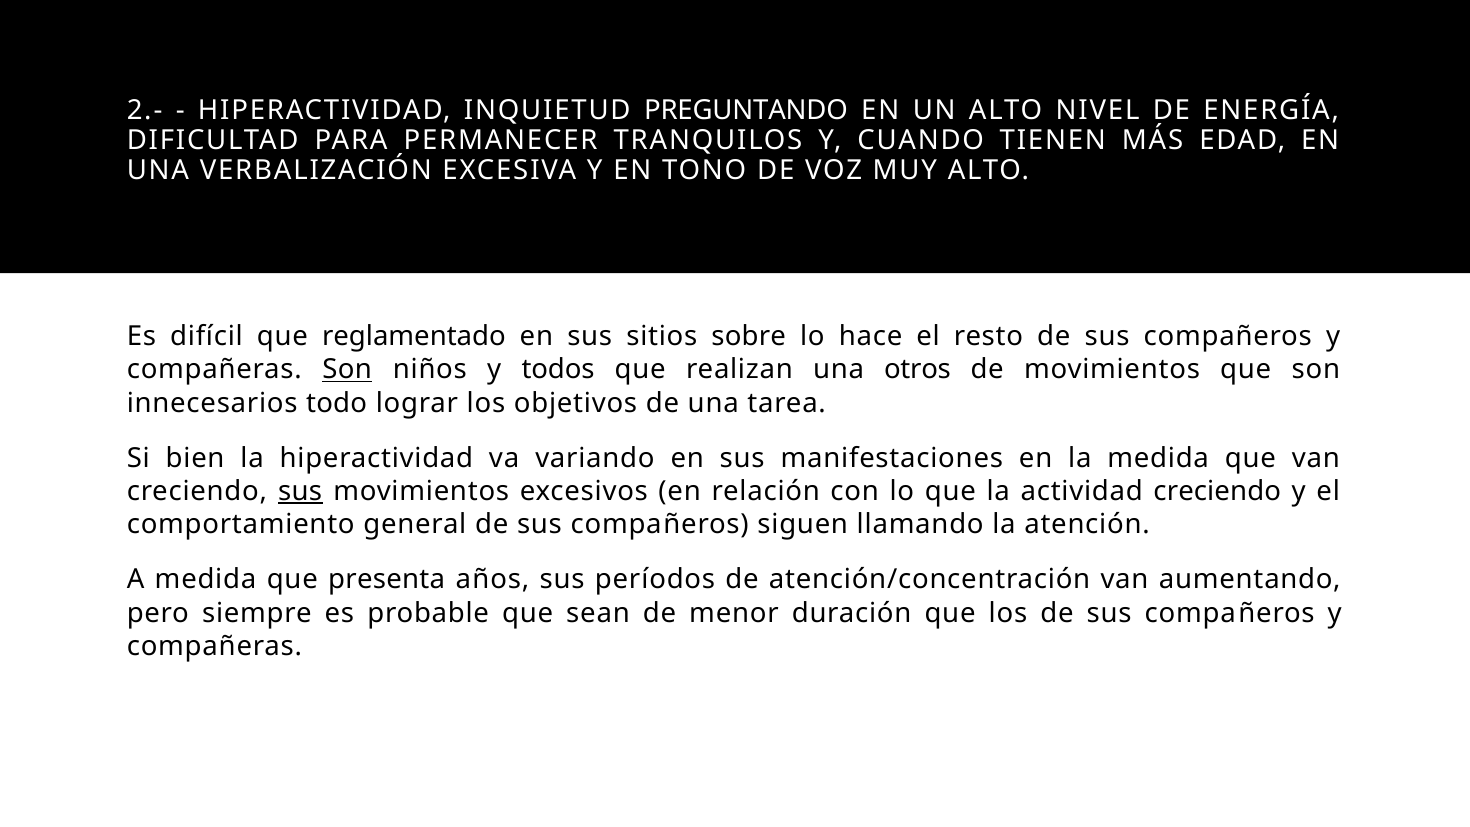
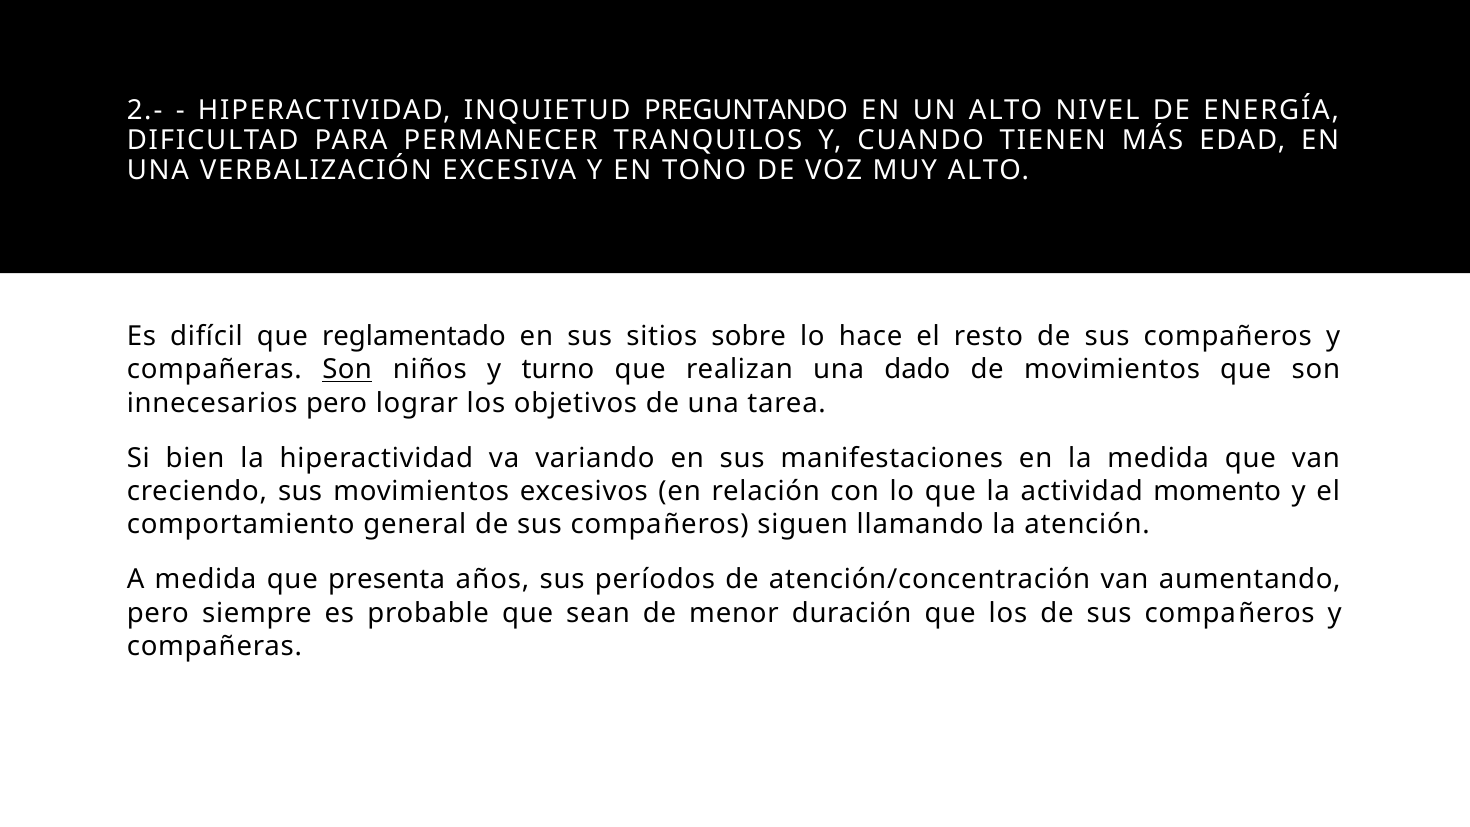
todos: todos -> turno
otros: otros -> dado
innecesarios todo: todo -> pero
sus at (300, 491) underline: present -> none
actividad creciendo: creciendo -> momento
